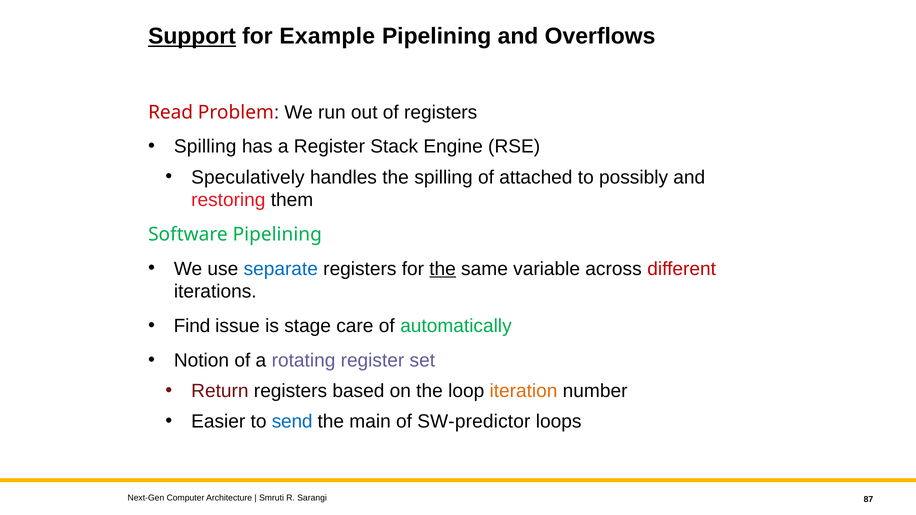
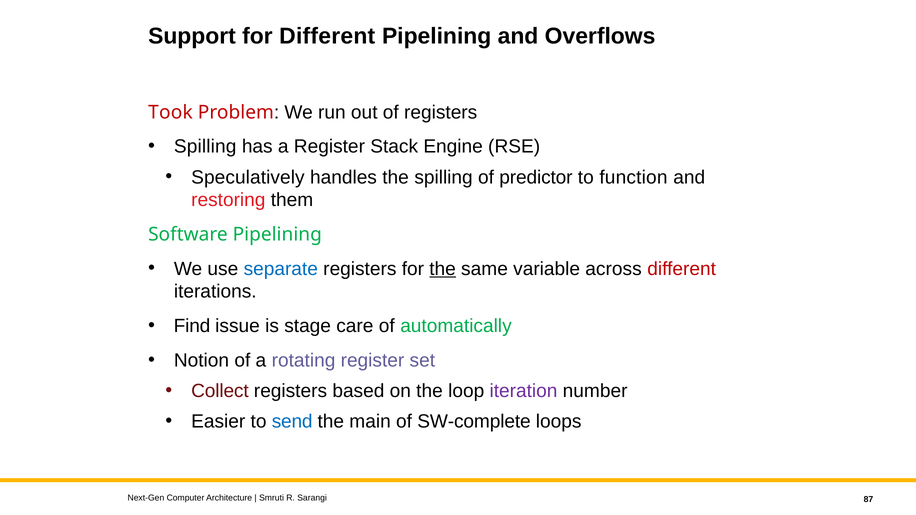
Support underline: present -> none
for Example: Example -> Different
Read: Read -> Took
attached: attached -> predictor
possibly: possibly -> function
Return: Return -> Collect
iteration colour: orange -> purple
SW-predictor: SW-predictor -> SW-complete
